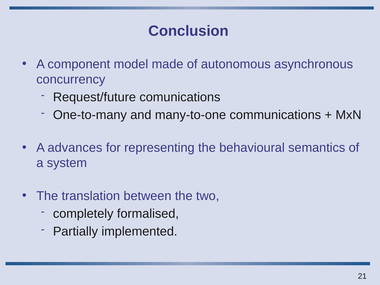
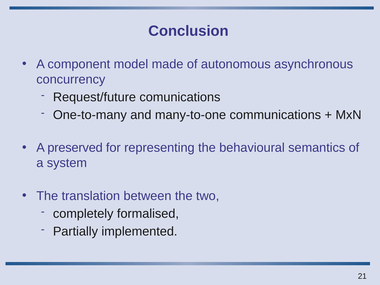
advances: advances -> preserved
